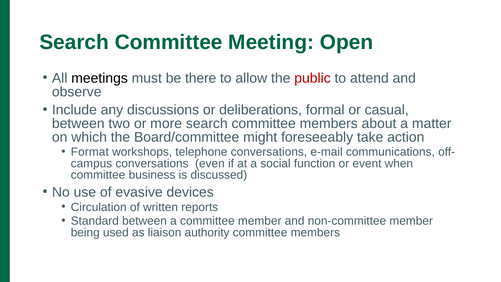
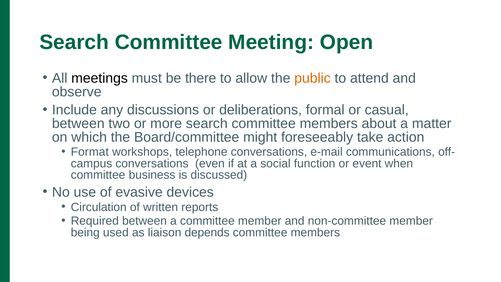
public colour: red -> orange
Standard: Standard -> Required
authority: authority -> depends
